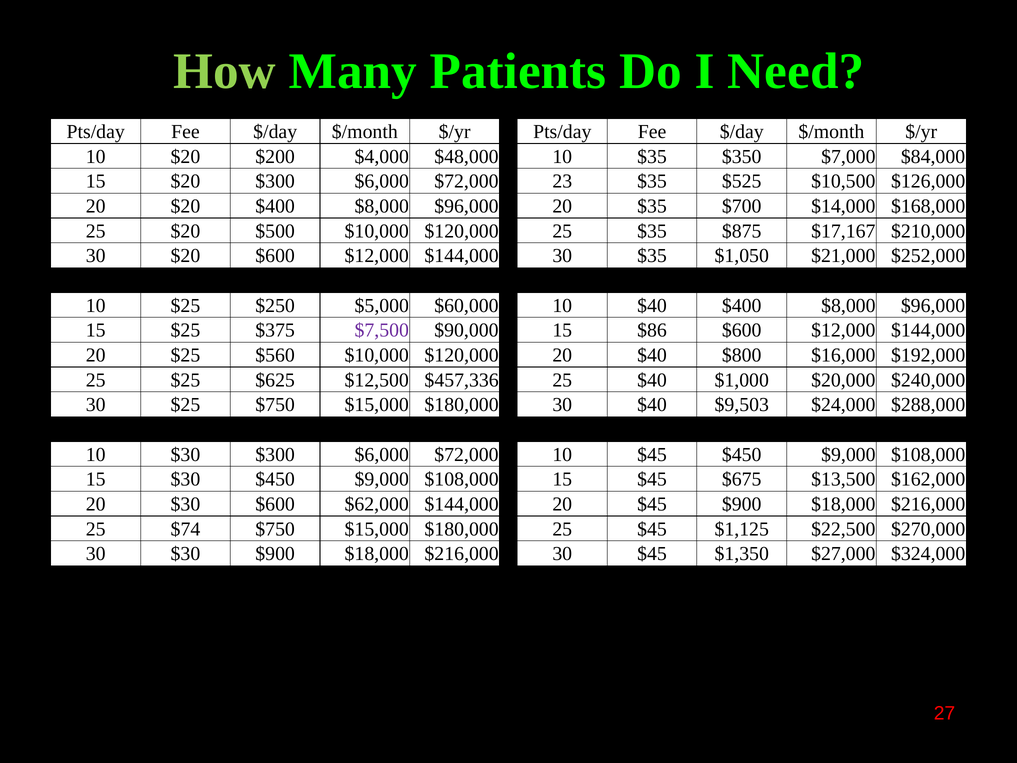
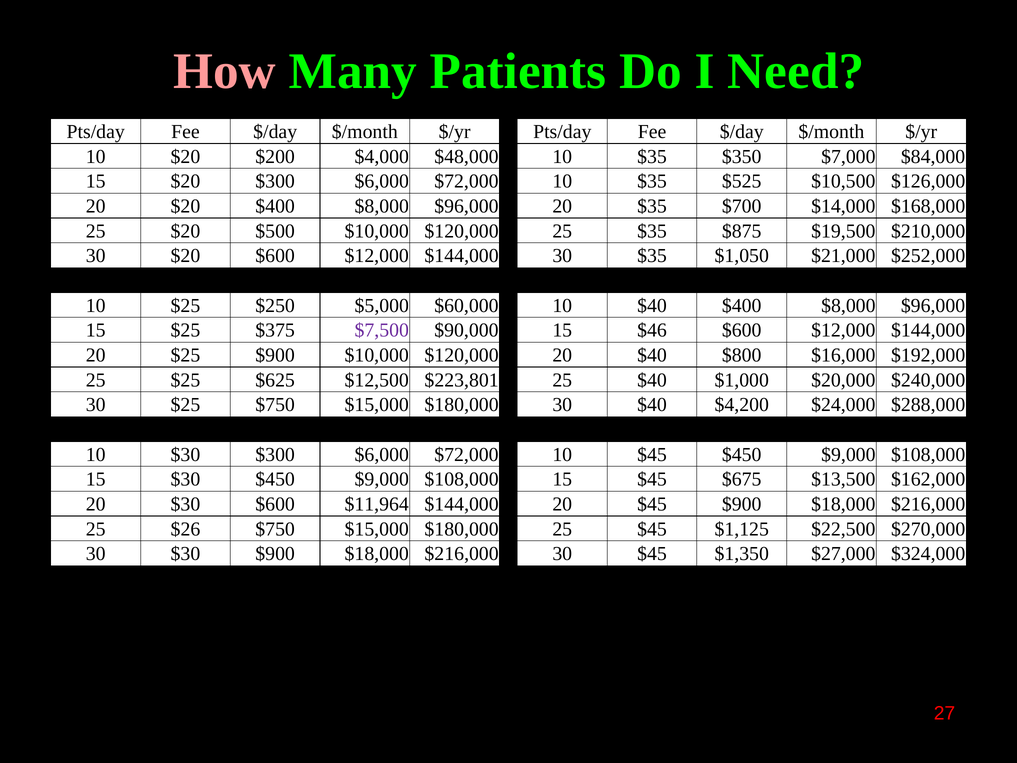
How colour: light green -> pink
23 at (562, 181): 23 -> 10
$17,167: $17,167 -> $19,500
$86: $86 -> $46
$25 $560: $560 -> $900
$457,336: $457,336 -> $223,801
$9,503: $9,503 -> $4,200
$62,000: $62,000 -> $11,964
$74: $74 -> $26
